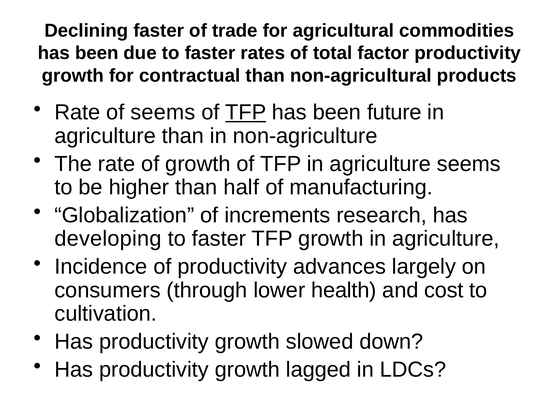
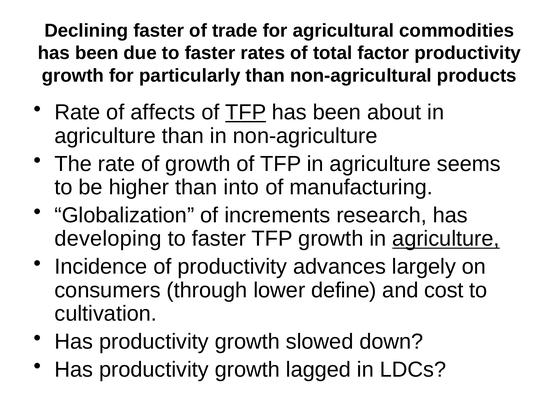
contractual: contractual -> particularly
of seems: seems -> affects
future: future -> about
half: half -> into
agriculture at (446, 238) underline: none -> present
health: health -> define
